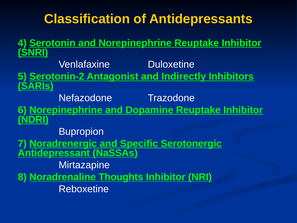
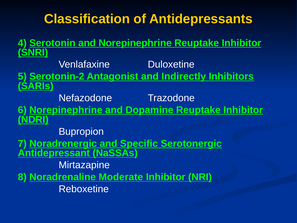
Thoughts: Thoughts -> Moderate
